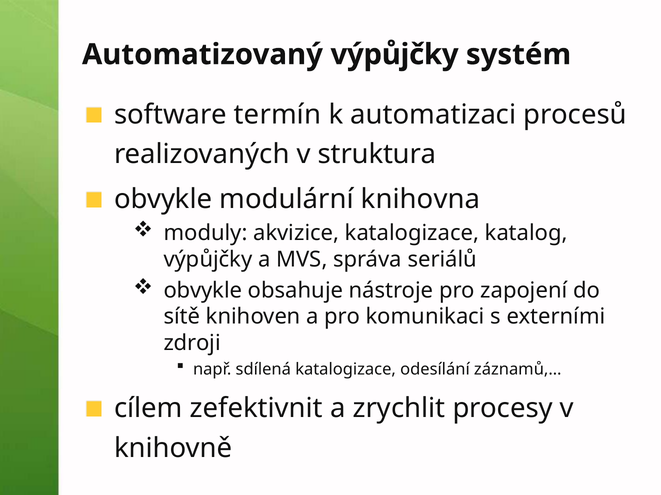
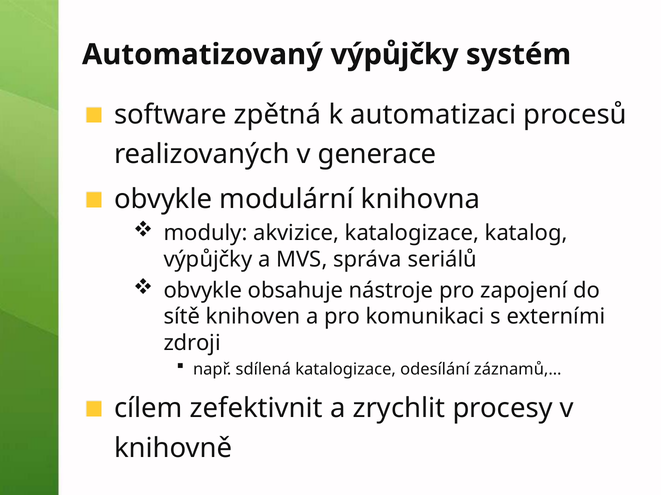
termín: termín -> zpětná
struktura: struktura -> generace
